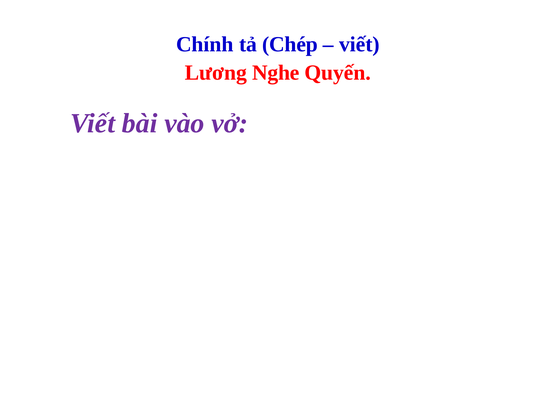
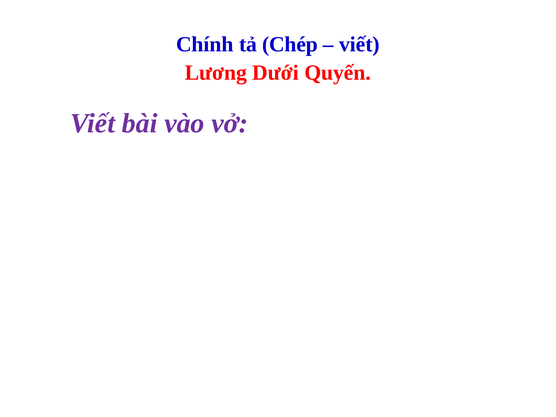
Nghe: Nghe -> Dưới
